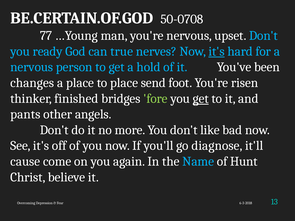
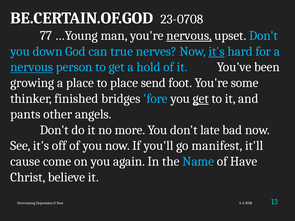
50-0708: 50-0708 -> 23-0708
nervous at (189, 36) underline: none -> present
ready: ready -> down
nervous at (32, 67) underline: none -> present
changes: changes -> growing
risen: risen -> some
fore colour: light green -> light blue
like: like -> late
diagnose: diagnose -> manifest
Hunt: Hunt -> Have
